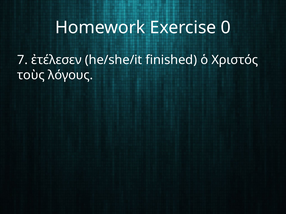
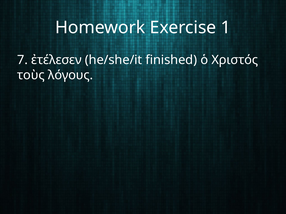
0: 0 -> 1
